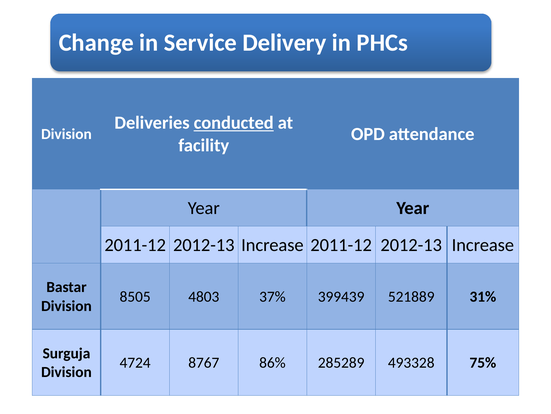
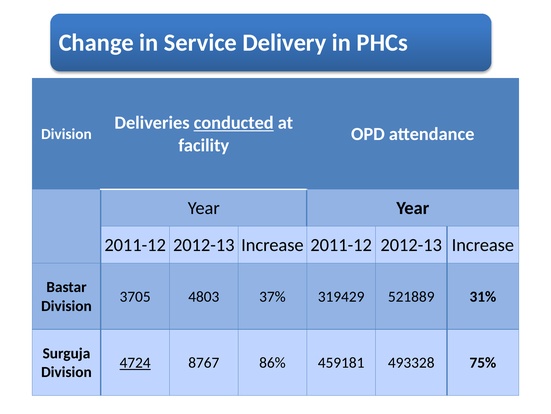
8505: 8505 -> 3705
399439: 399439 -> 319429
4724 underline: none -> present
285289: 285289 -> 459181
